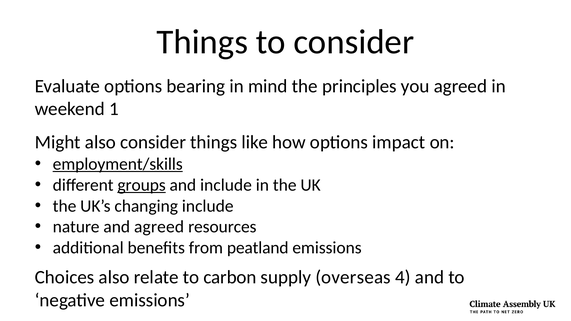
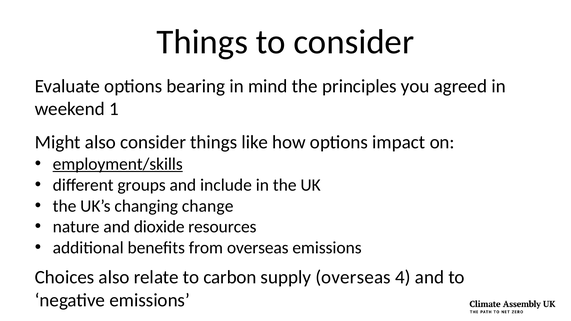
groups underline: present -> none
changing include: include -> change
and agreed: agreed -> dioxide
from peatland: peatland -> overseas
